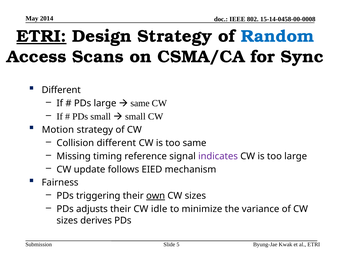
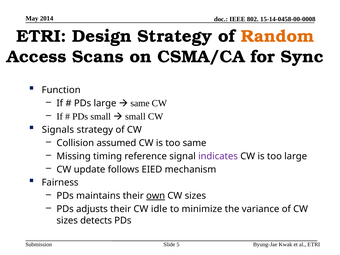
ETRI at (41, 36) underline: present -> none
Random colour: blue -> orange
Different at (61, 90): Different -> Function
Motion: Motion -> Signals
Collision different: different -> assumed
triggering: triggering -> maintains
derives: derives -> detects
